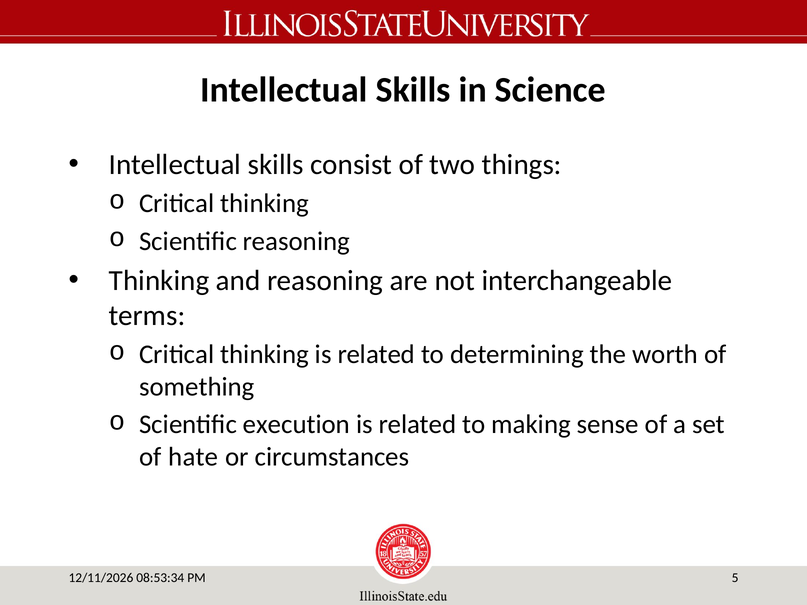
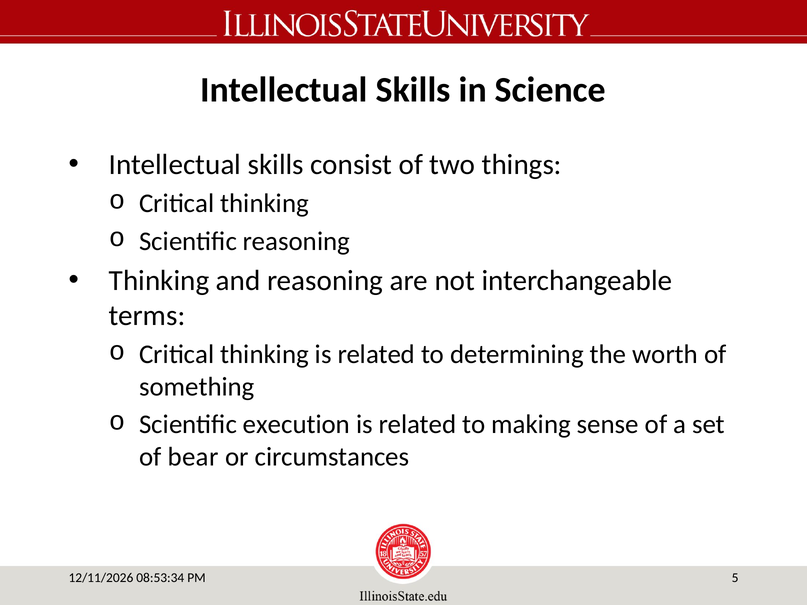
hate: hate -> bear
